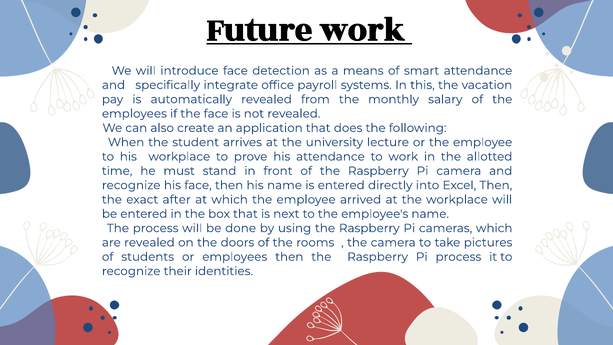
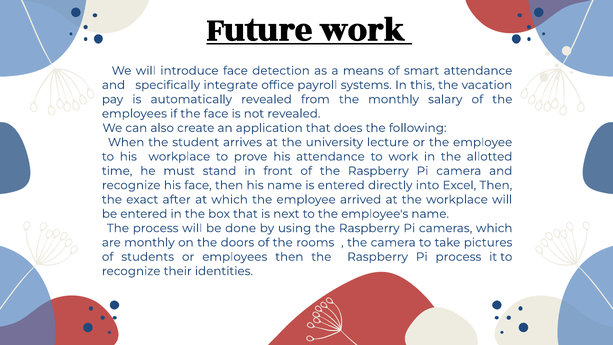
are revealed: revealed -> monthly
